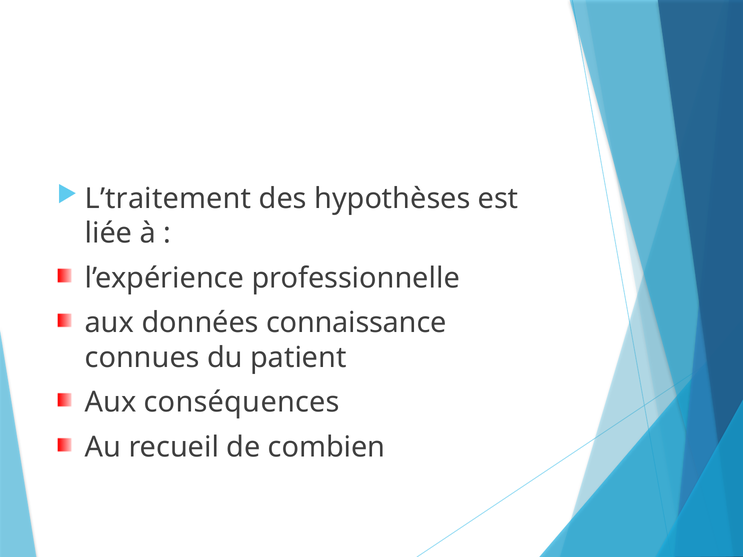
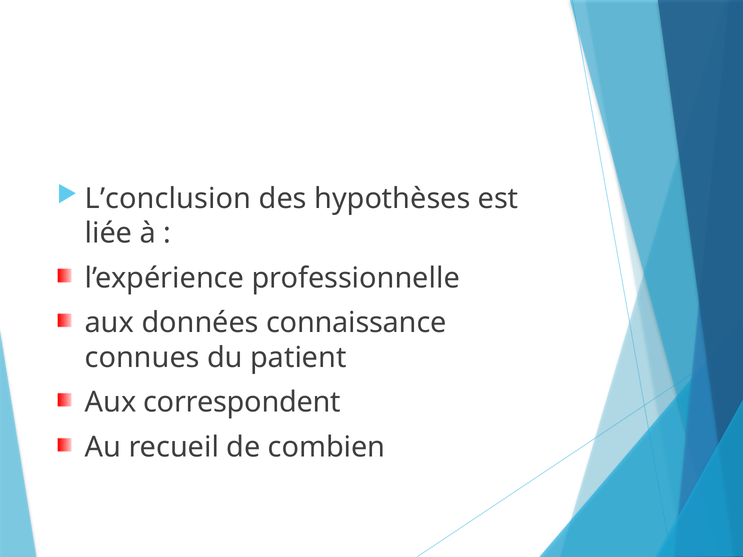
L’traitement: L’traitement -> L’conclusion
conséquences: conséquences -> correspondent
